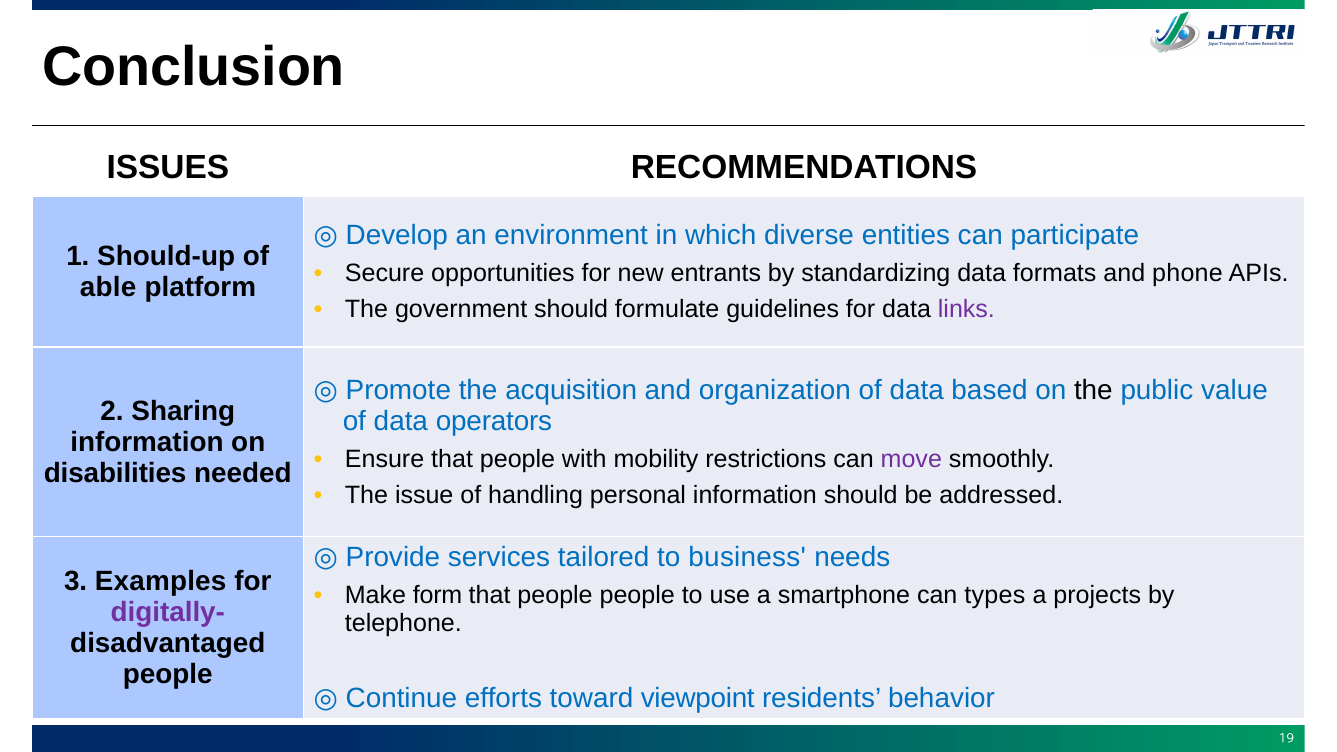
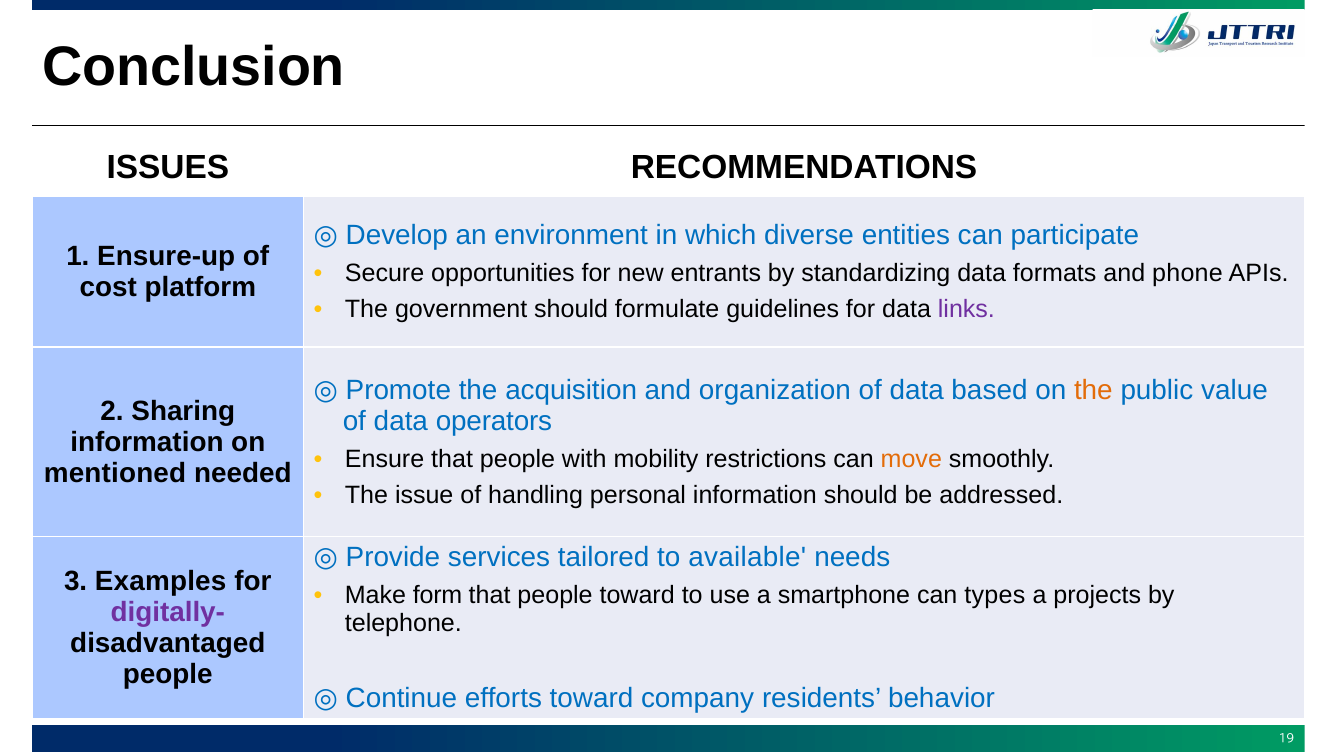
Should-up: Should-up -> Ensure-up
able: able -> cost
the at (1093, 390) colour: black -> orange
move colour: purple -> orange
disabilities: disabilities -> mentioned
business: business -> available
people people: people -> toward
viewpoint: viewpoint -> company
